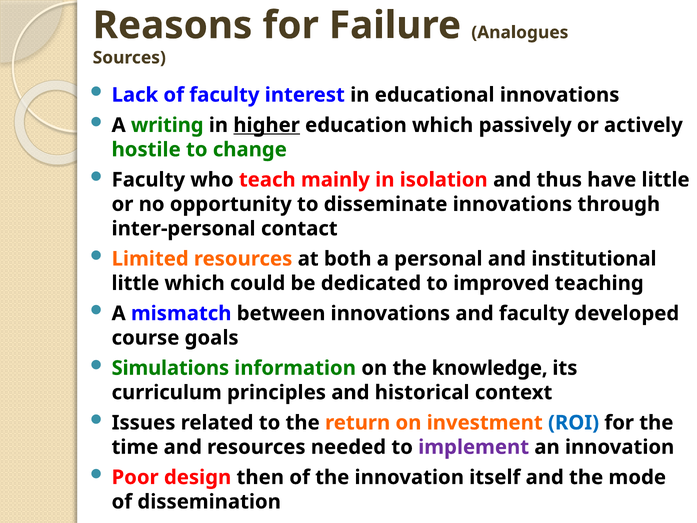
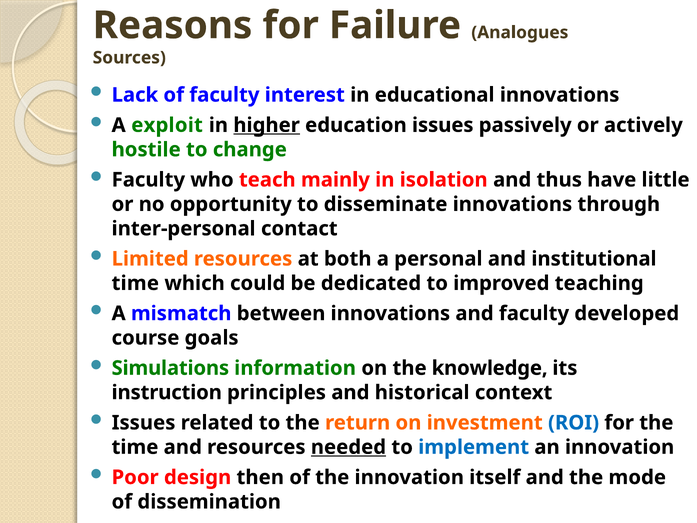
writing: writing -> exploit
education which: which -> issues
little at (135, 283): little -> time
curriculum: curriculum -> instruction
needed underline: none -> present
implement colour: purple -> blue
